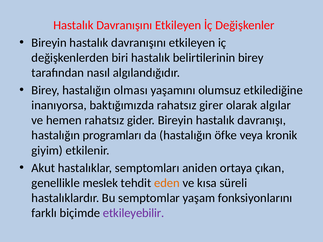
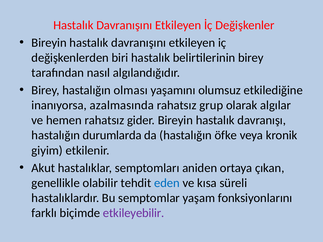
baktığımızda: baktığımızda -> azalmasında
girer: girer -> grup
programları: programları -> durumlarda
meslek: meslek -> olabilir
eden colour: orange -> blue
